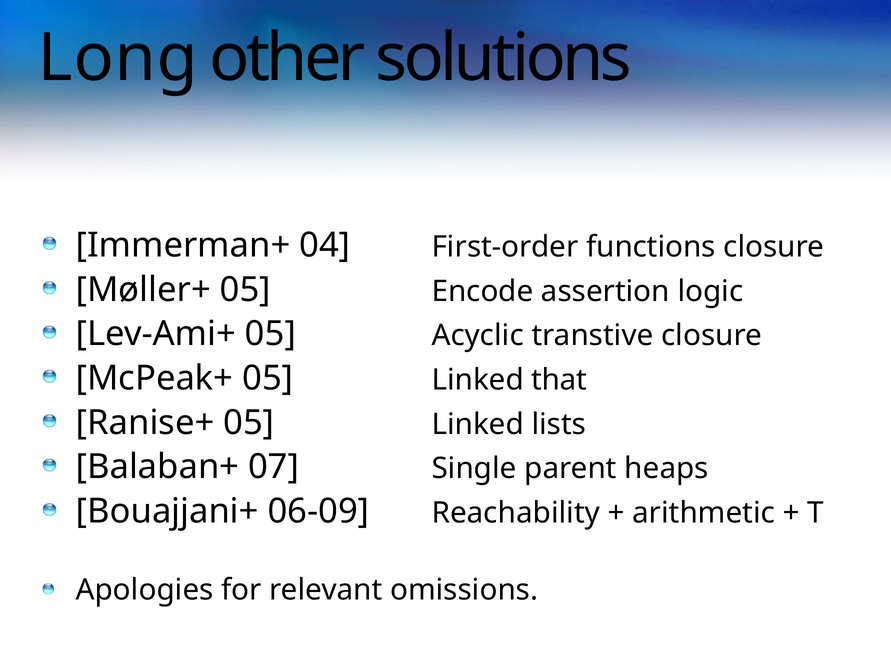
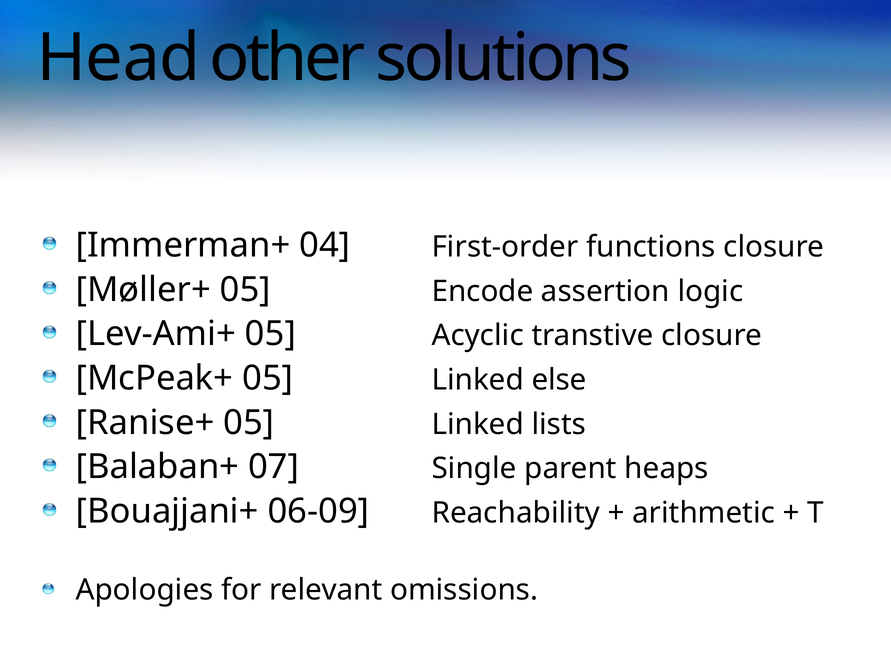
Long: Long -> Head
that: that -> else
